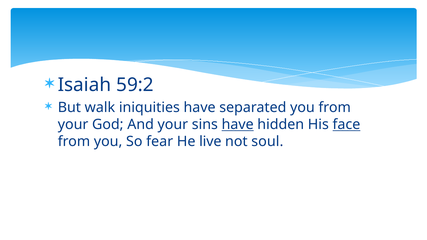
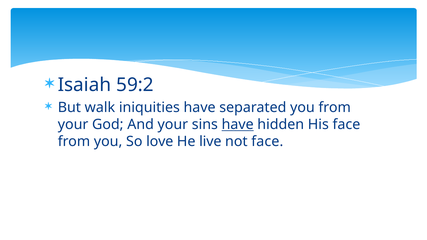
face at (346, 125) underline: present -> none
fear: fear -> love
not soul: soul -> face
